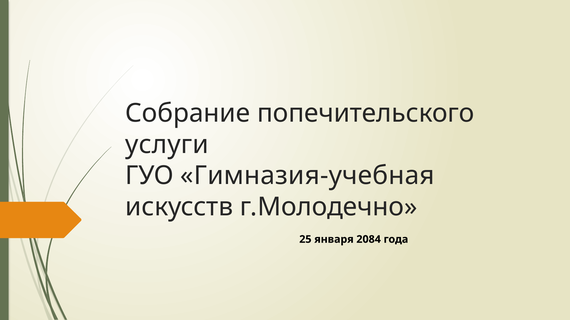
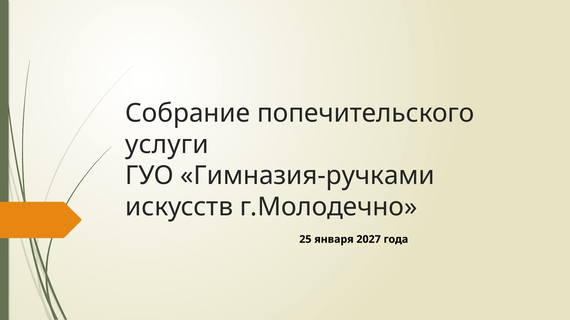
Гимназия-учебная: Гимназия-учебная -> Гимназия-ручками
2084: 2084 -> 2027
